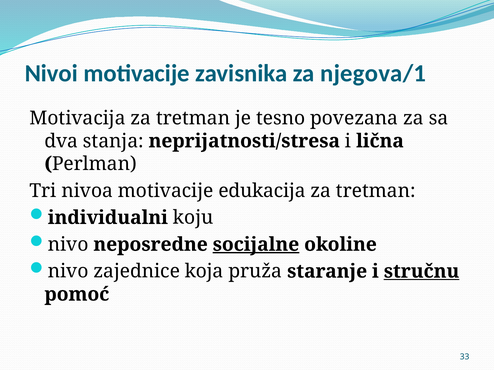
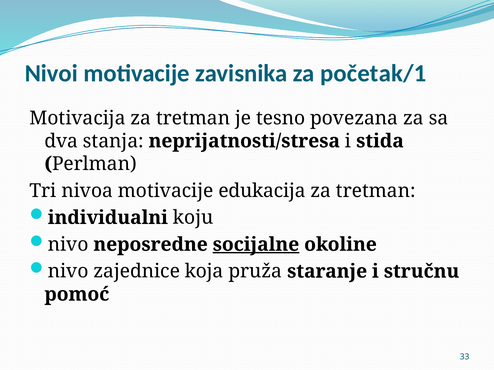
njegova/1: njegova/1 -> početak/1
lična: lična -> stida
stručnu underline: present -> none
